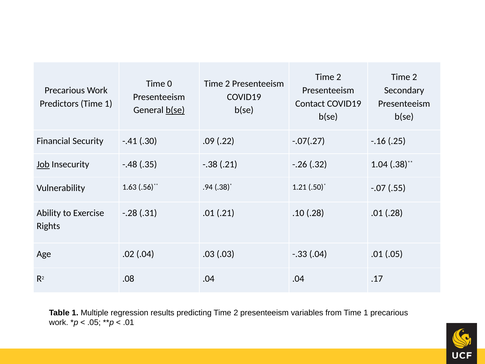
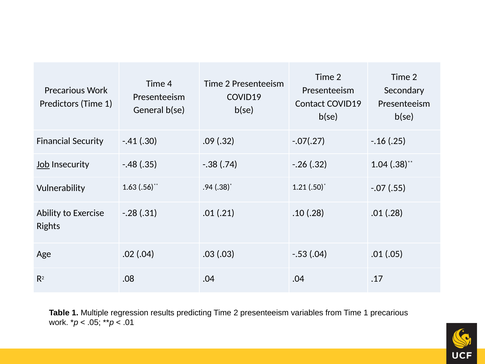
0: 0 -> 4
b(se at (175, 110) underline: present -> none
.09 .22: .22 -> .32
-.38 .21: .21 -> .74
-.33: -.33 -> -.53
